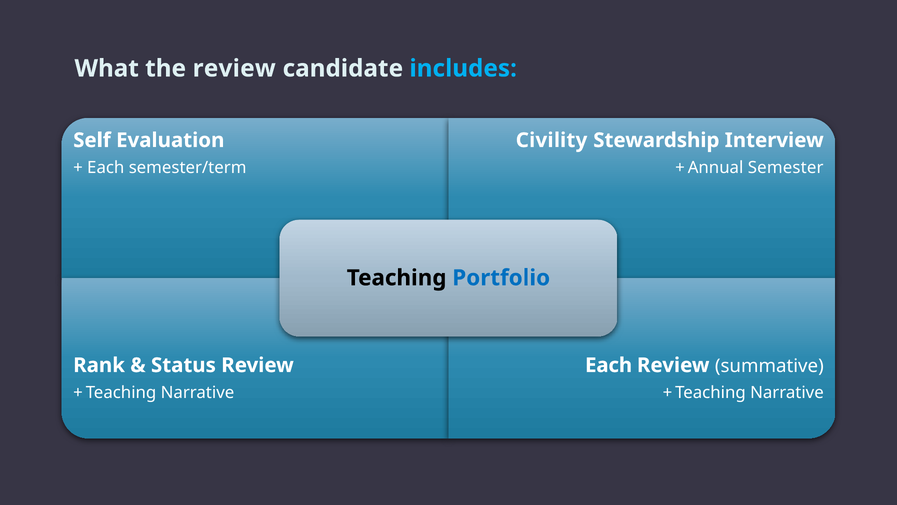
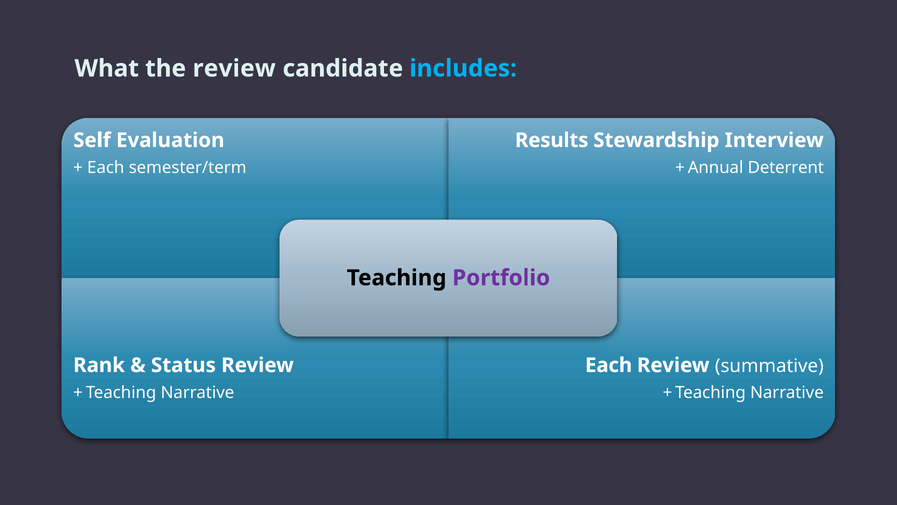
Civility: Civility -> Results
Semester: Semester -> Deterrent
Portfolio colour: blue -> purple
